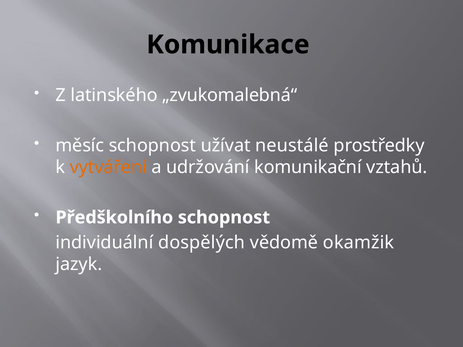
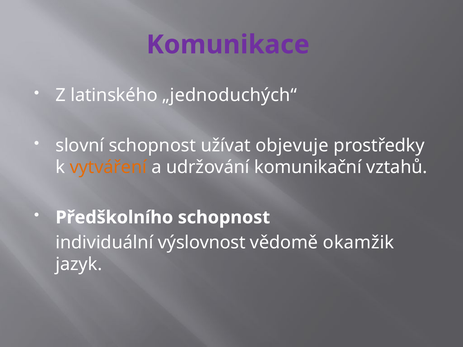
Komunikace colour: black -> purple
„zvukomalebná“: „zvukomalebná“ -> „jednoduchých“
měsíc: měsíc -> slovní
neustálé: neustálé -> objevuje
dospělých: dospělých -> výslovnost
